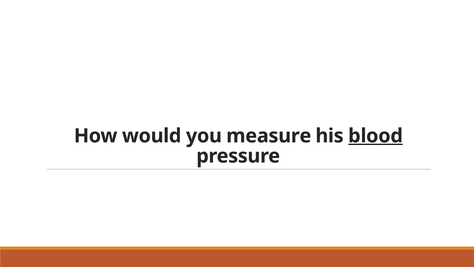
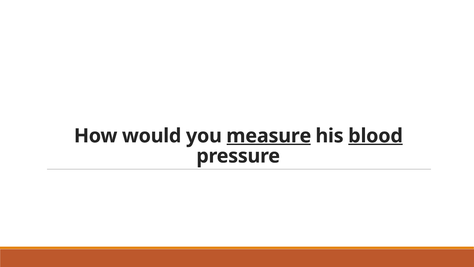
measure underline: none -> present
